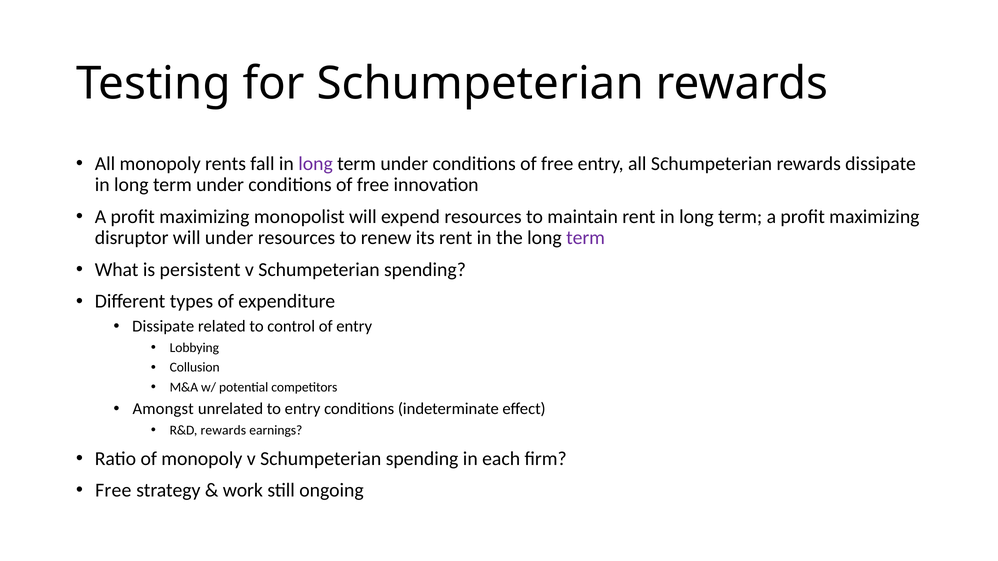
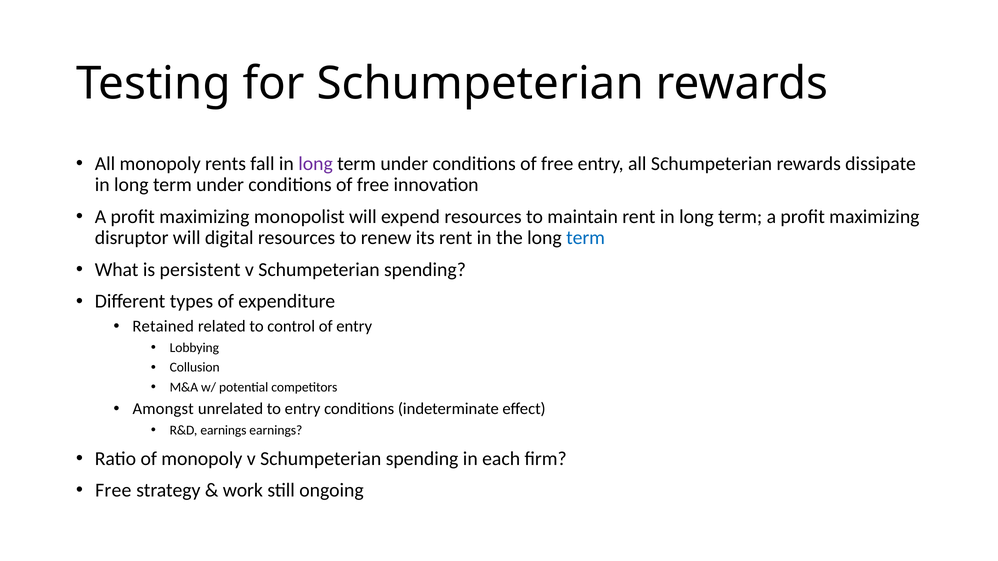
will under: under -> digital
term at (586, 238) colour: purple -> blue
Dissipate at (163, 326): Dissipate -> Retained
R&D rewards: rewards -> earnings
